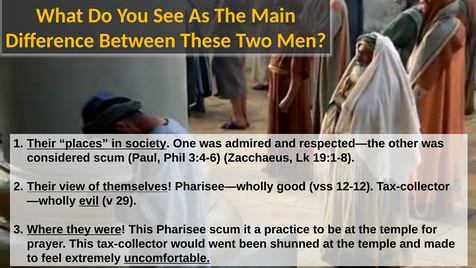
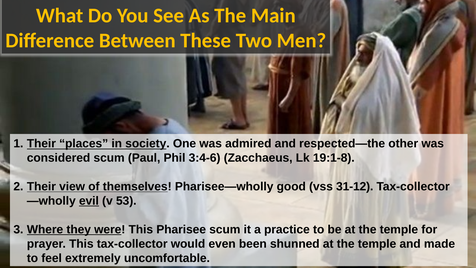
12-12: 12-12 -> 31-12
29: 29 -> 53
went: went -> even
uncomfortable underline: present -> none
